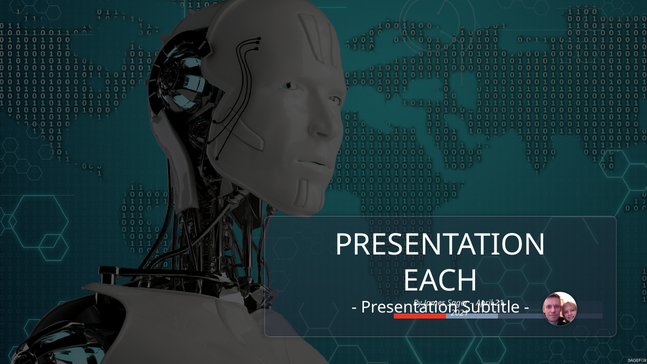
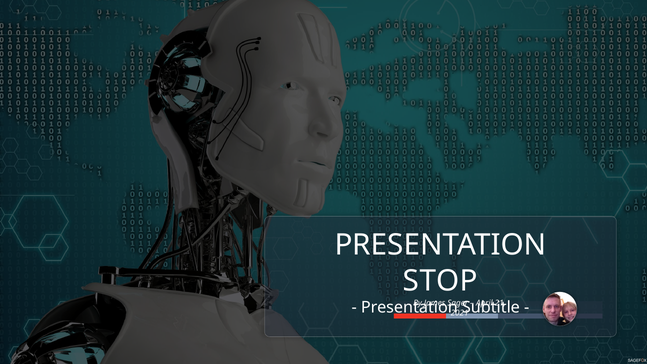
EACH: EACH -> STOP
